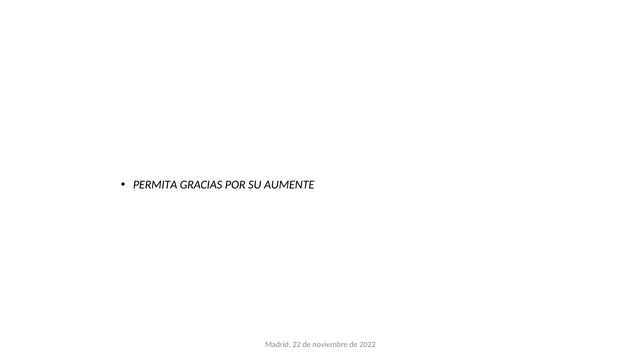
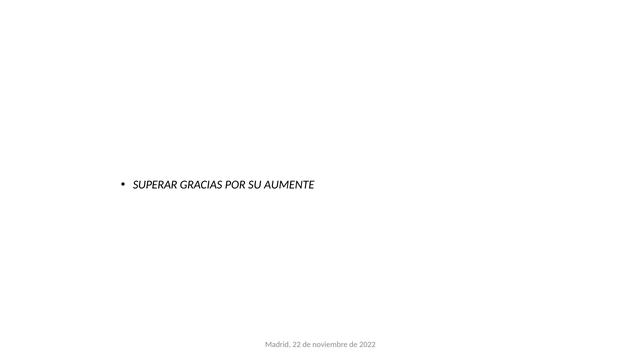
PERMITA: PERMITA -> SUPERAR
